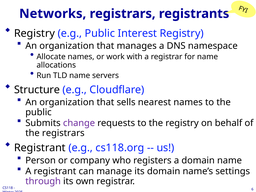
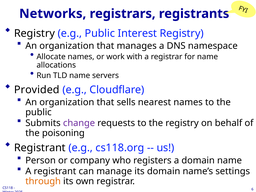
Structure: Structure -> Provided
the registrars: registrars -> poisoning
through colour: purple -> orange
